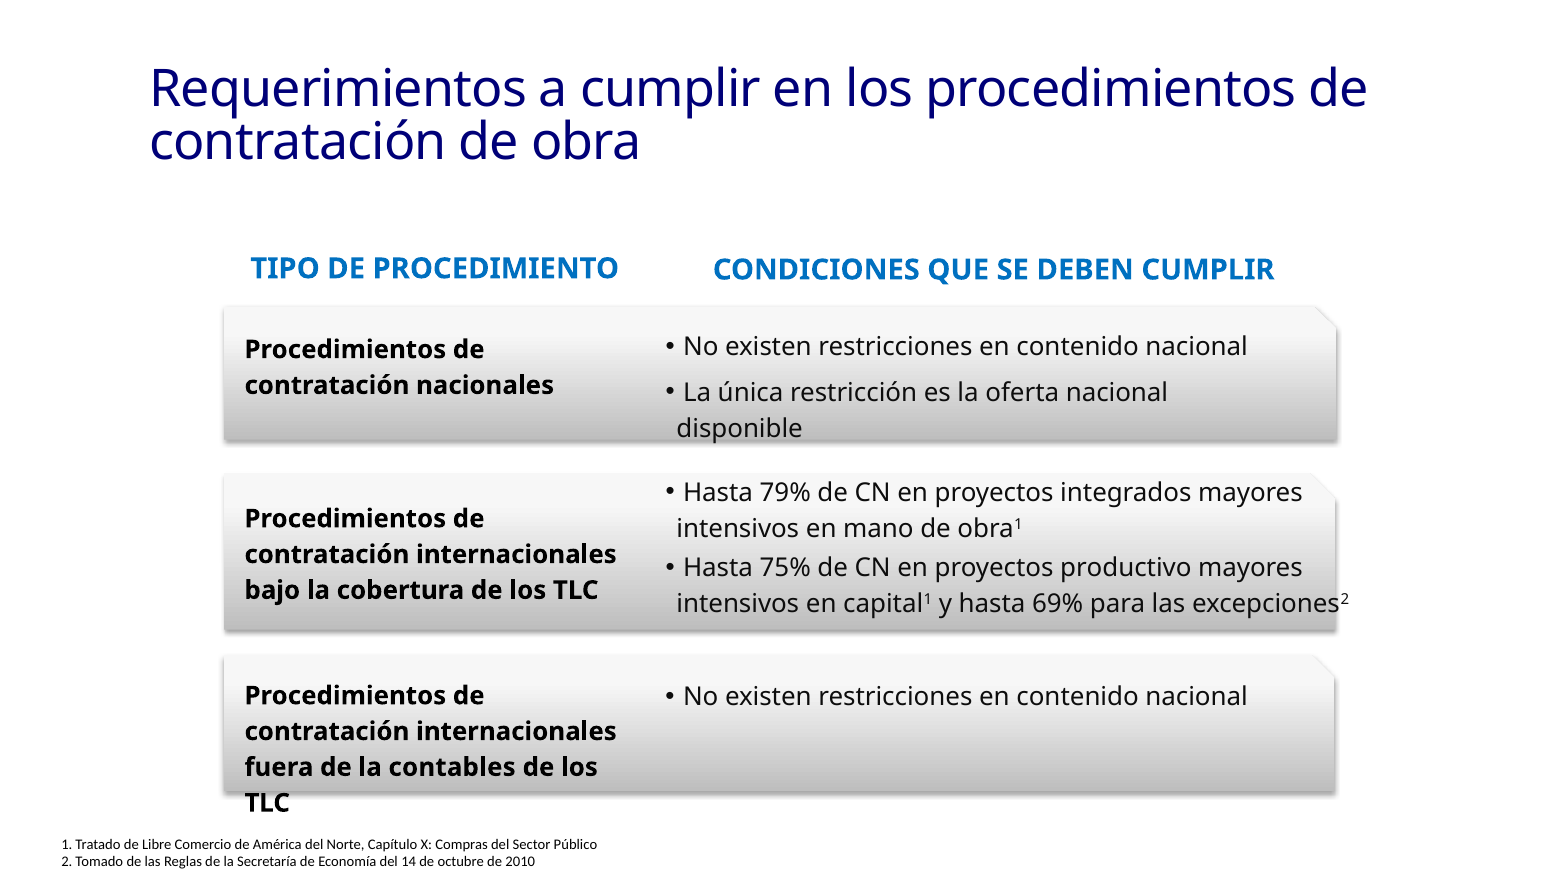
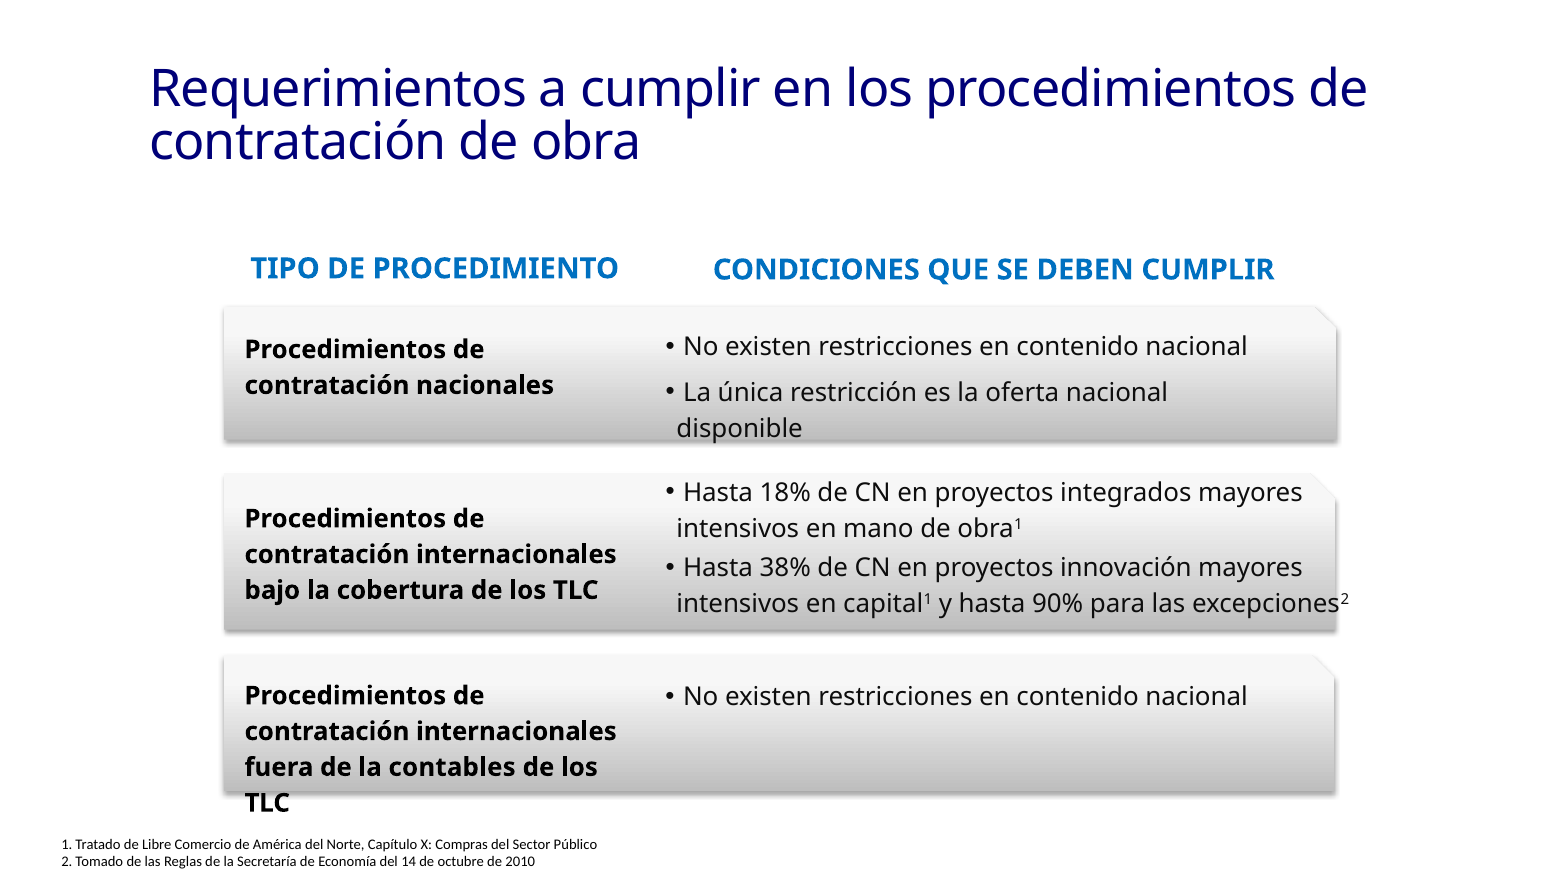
79%: 79% -> 18%
75%: 75% -> 38%
productivo: productivo -> innovación
69%: 69% -> 90%
